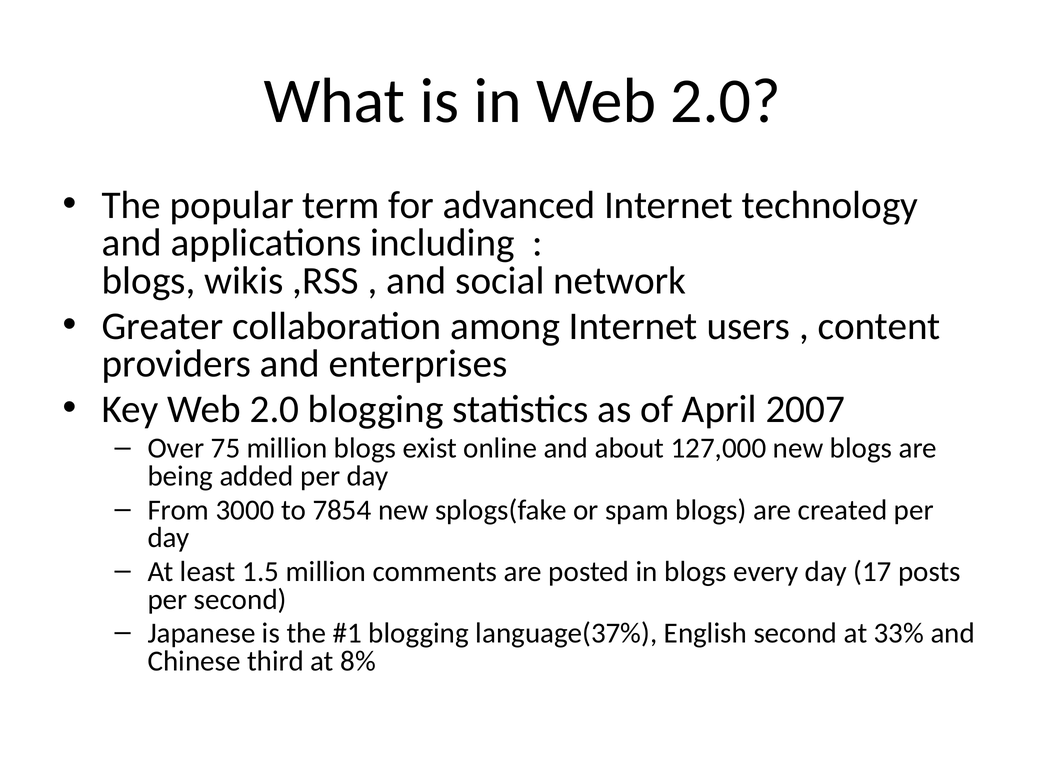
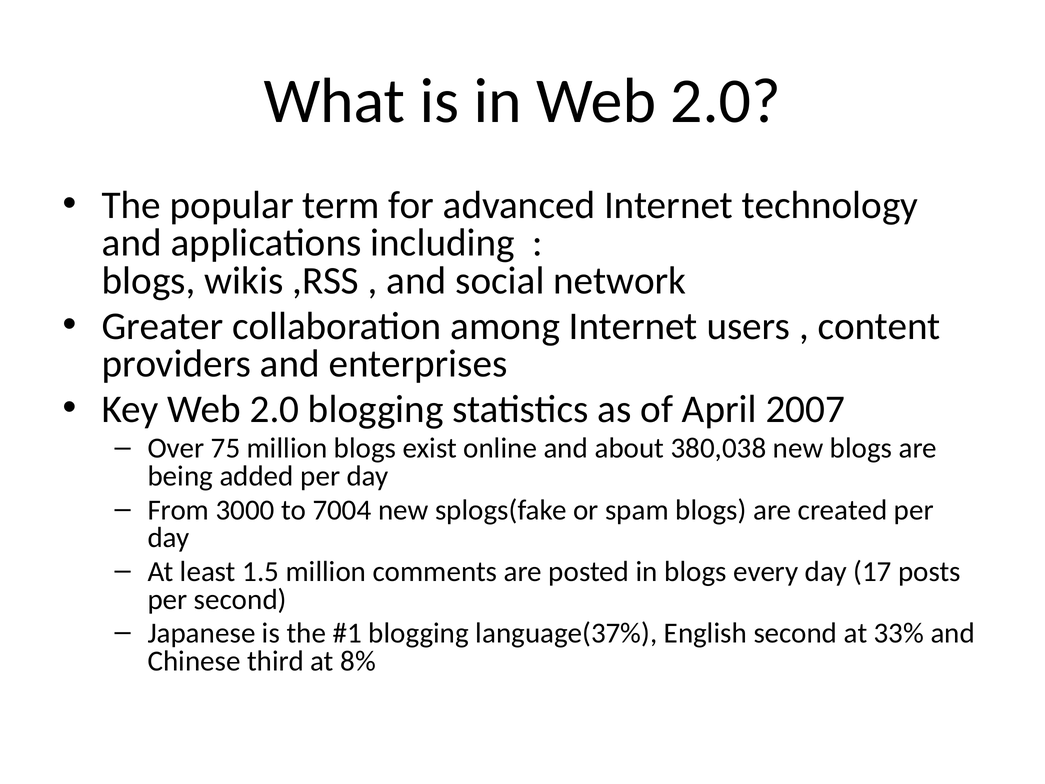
127,000: 127,000 -> 380,038
7854: 7854 -> 7004
